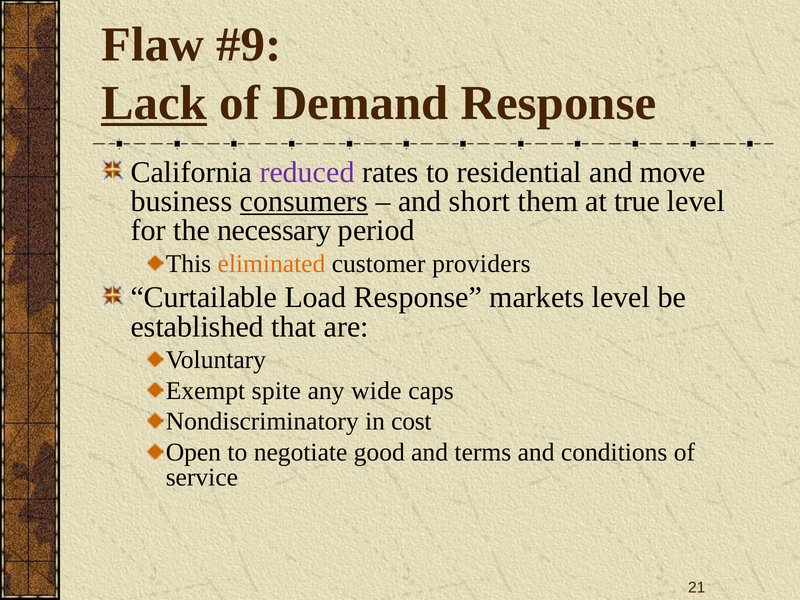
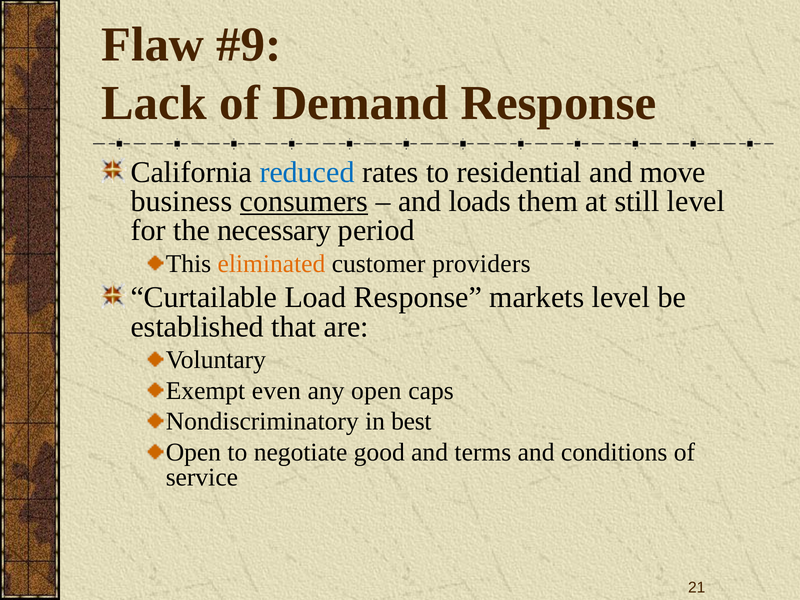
Lack underline: present -> none
reduced colour: purple -> blue
short: short -> loads
true: true -> still
spite: spite -> even
any wide: wide -> open
cost: cost -> best
